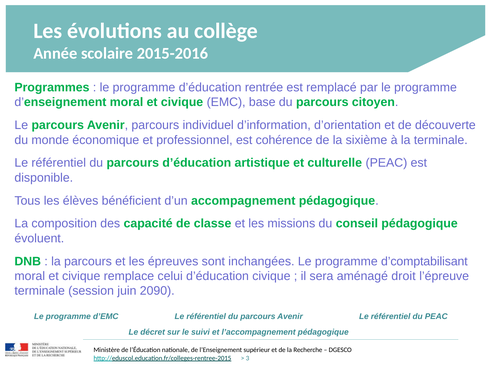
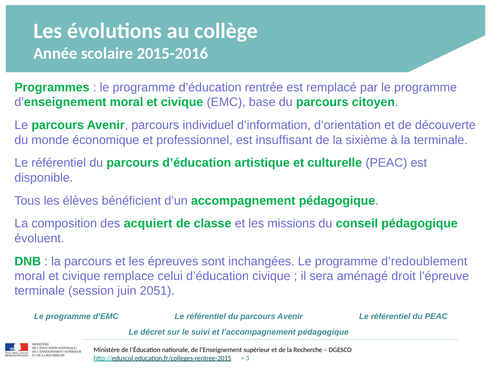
cohérence: cohérence -> insuffisant
capacité: capacité -> acquiert
d’comptabilisant: d’comptabilisant -> d’redoublement
2090: 2090 -> 2051
